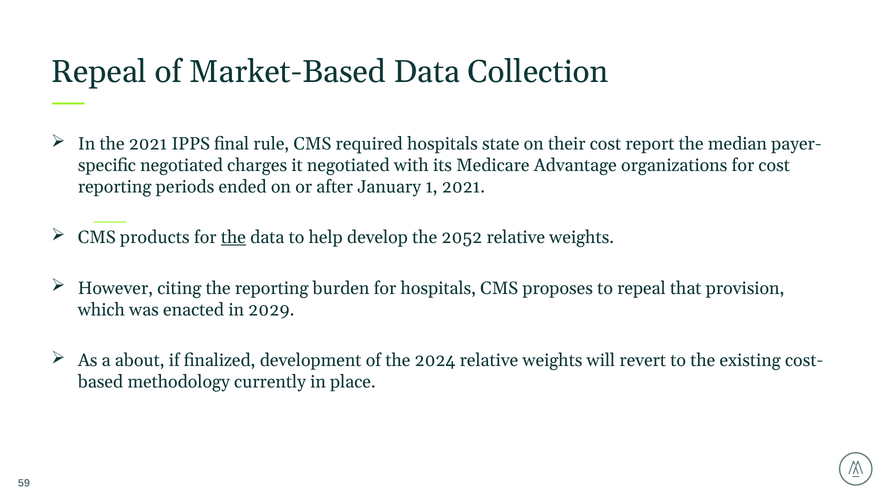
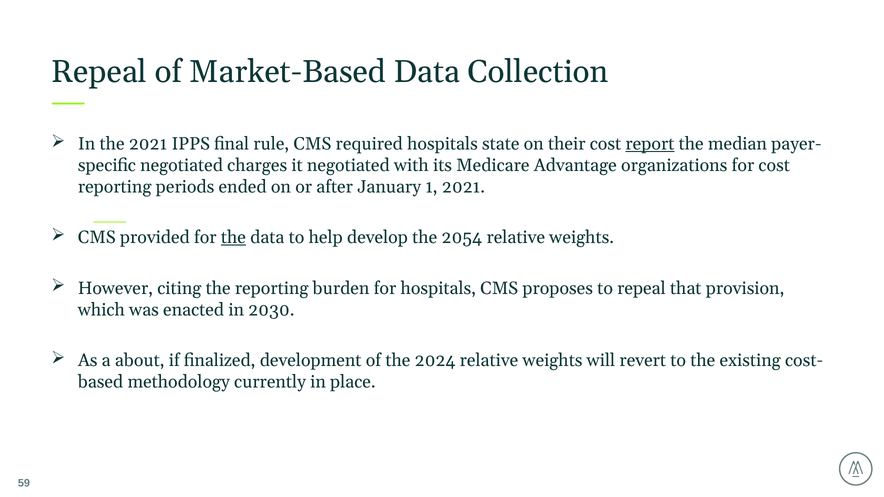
report underline: none -> present
products: products -> provided
2052: 2052 -> 2054
2029: 2029 -> 2030
